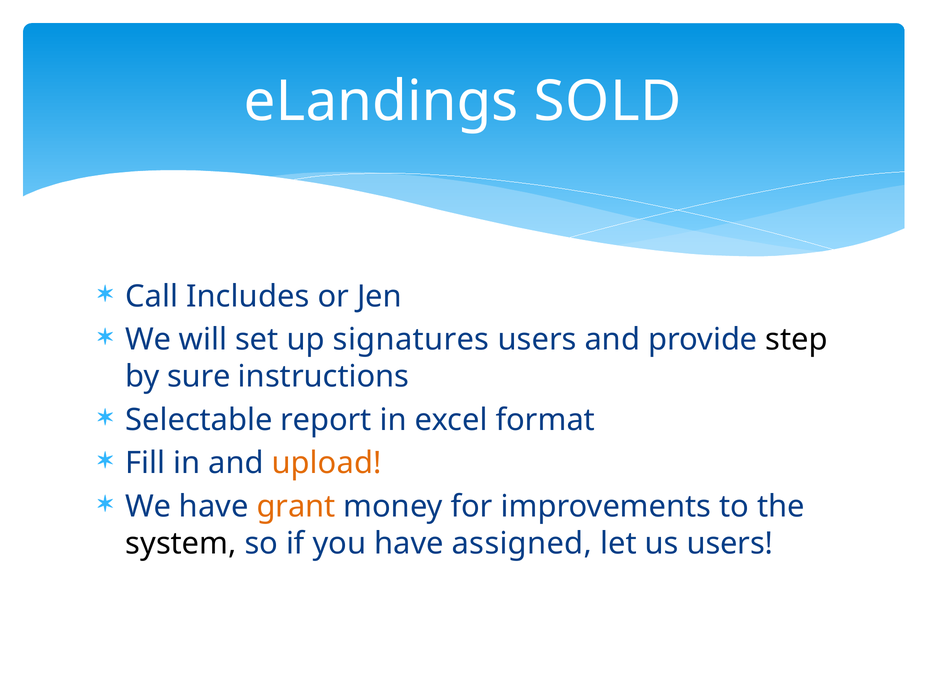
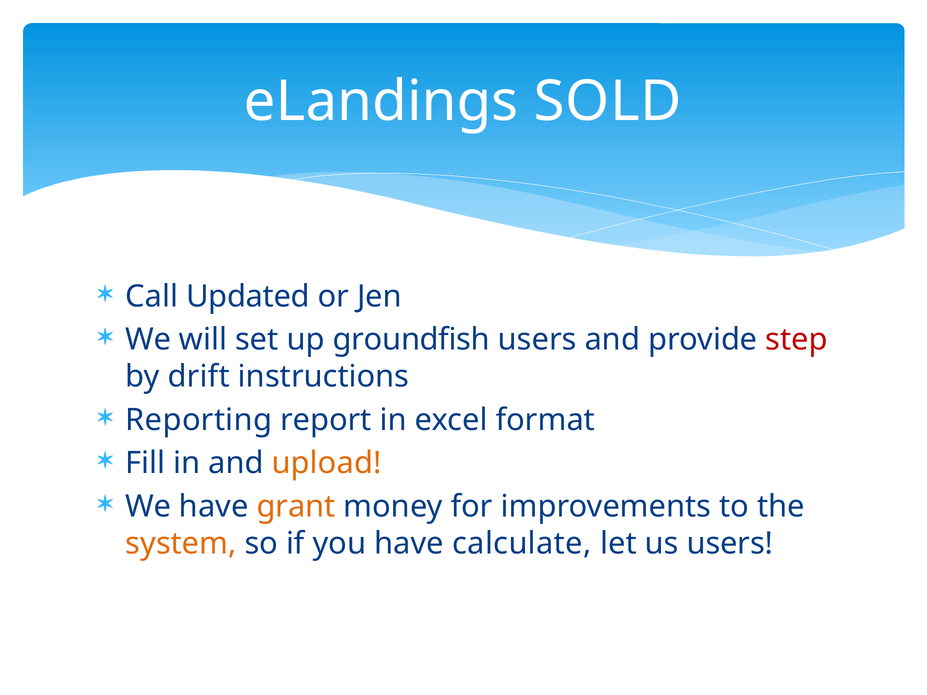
Includes: Includes -> Updated
signatures: signatures -> groundfish
step colour: black -> red
sure: sure -> drift
Selectable: Selectable -> Reporting
system colour: black -> orange
assigned: assigned -> calculate
